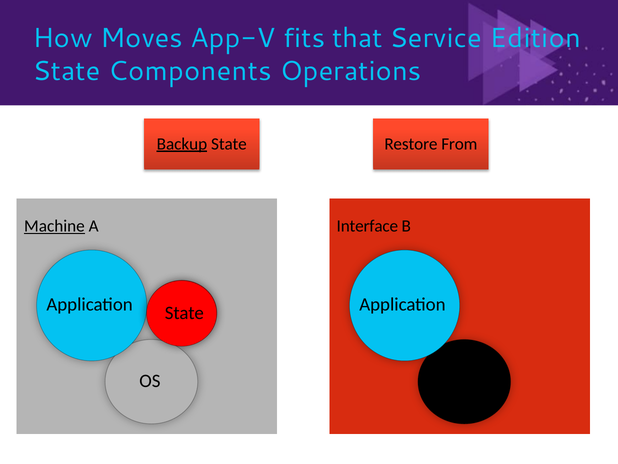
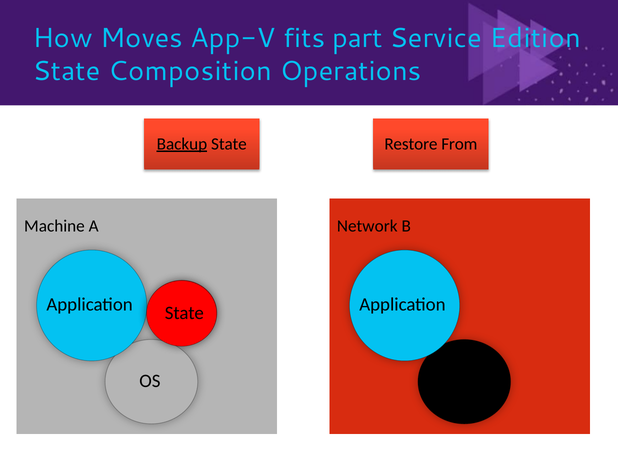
that: that -> part
Components: Components -> Composition
Machine underline: present -> none
Interface: Interface -> Network
